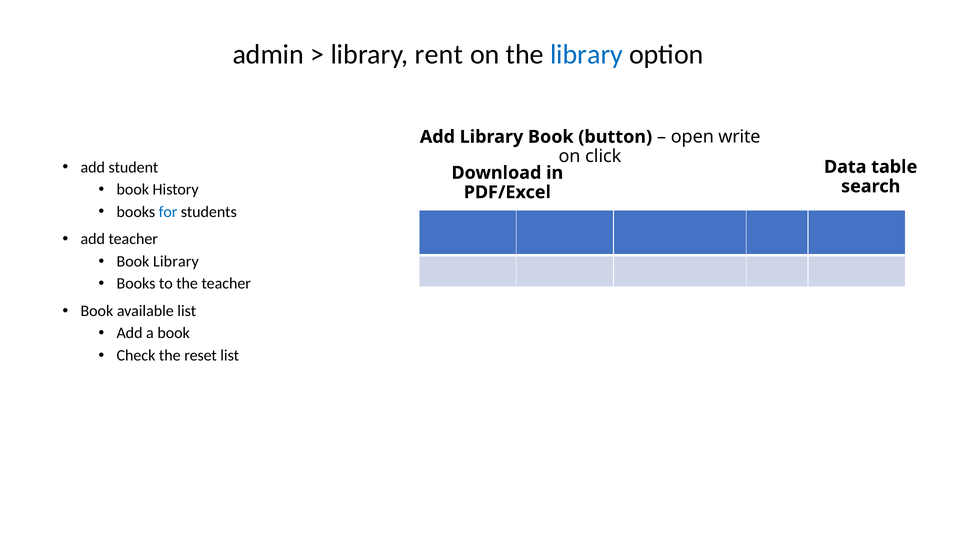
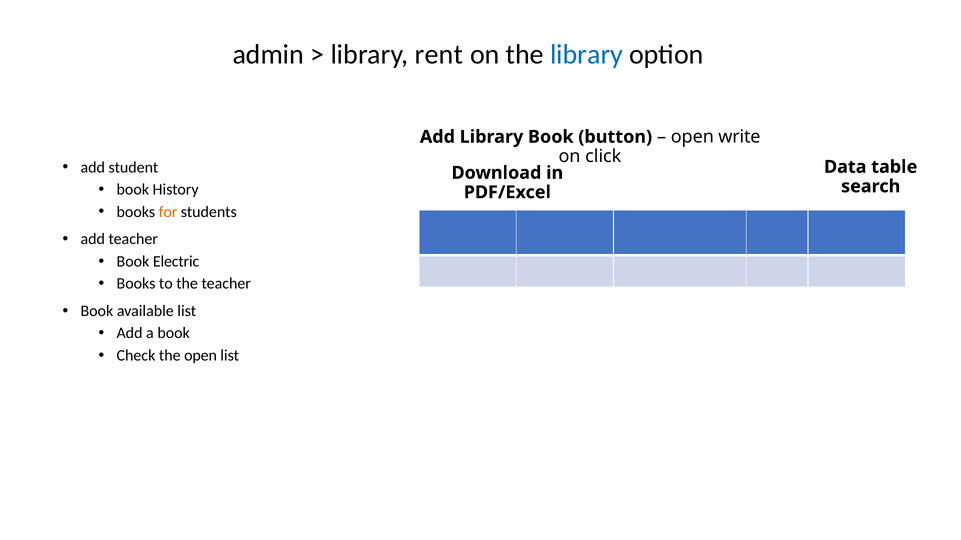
for colour: blue -> orange
Book Library: Library -> Electric
the reset: reset -> open
